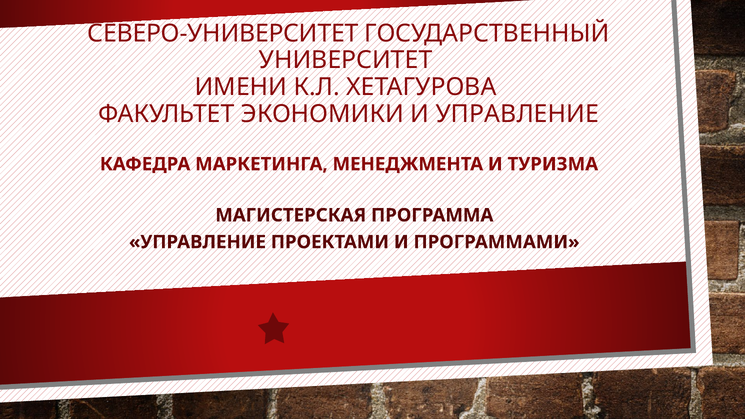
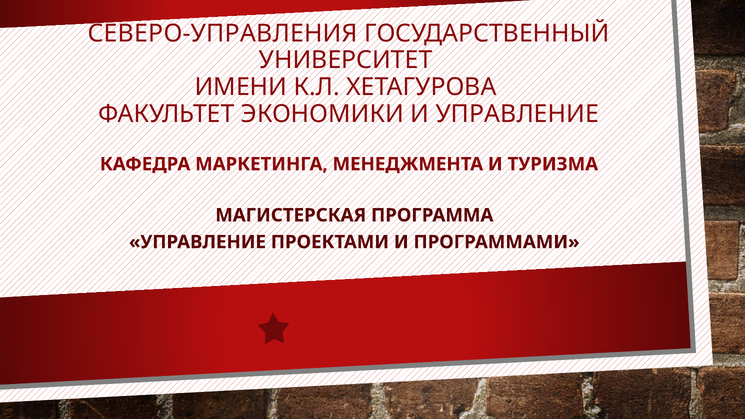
СЕВЕРО-УНИВЕРСИТЕТ: СЕВЕРО-УНИВЕРСИТЕТ -> СЕВЕРО-УПРАВЛЕНИЯ
